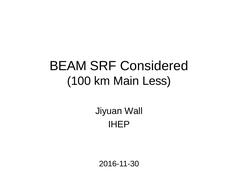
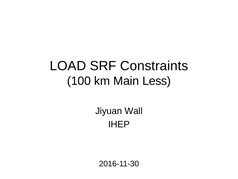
BEAM: BEAM -> LOAD
Considered: Considered -> Constraints
